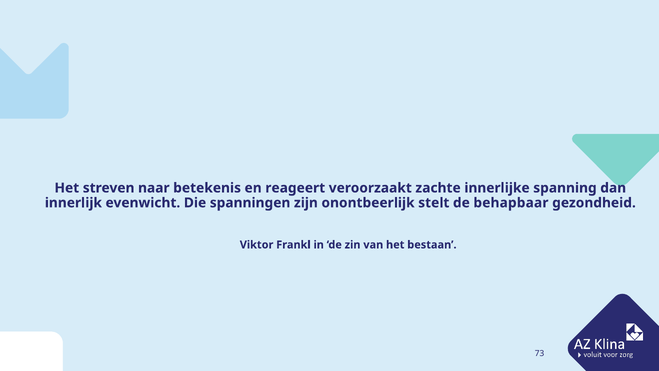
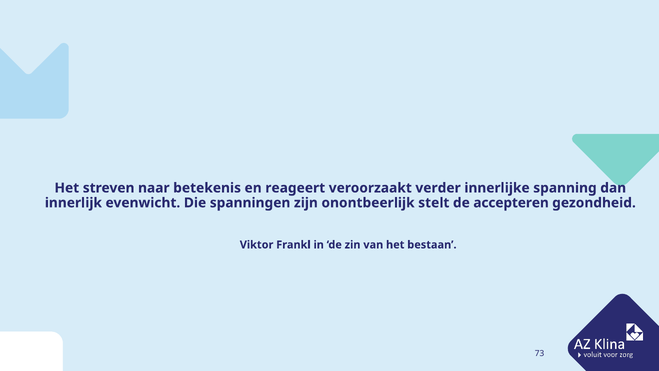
zachte: zachte -> verder
behapbaar: behapbaar -> accepteren
